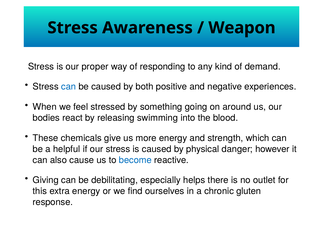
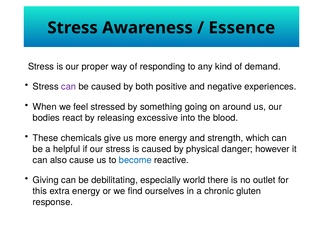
Weapon: Weapon -> Essence
can at (69, 87) colour: blue -> purple
swimming: swimming -> excessive
helps: helps -> world
